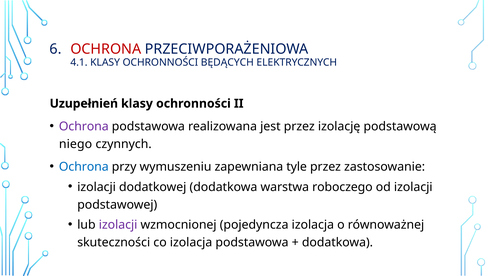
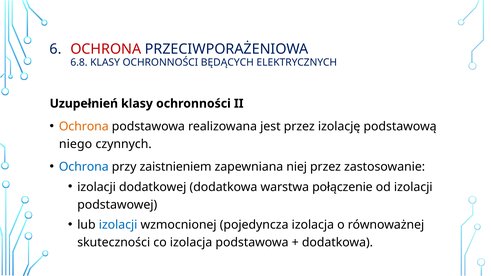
4.1: 4.1 -> 6.8
Ochrona at (84, 126) colour: purple -> orange
wymuszeniu: wymuszeniu -> zaistnieniem
tyle: tyle -> niej
roboczego: roboczego -> połączenie
izolacji at (118, 225) colour: purple -> blue
